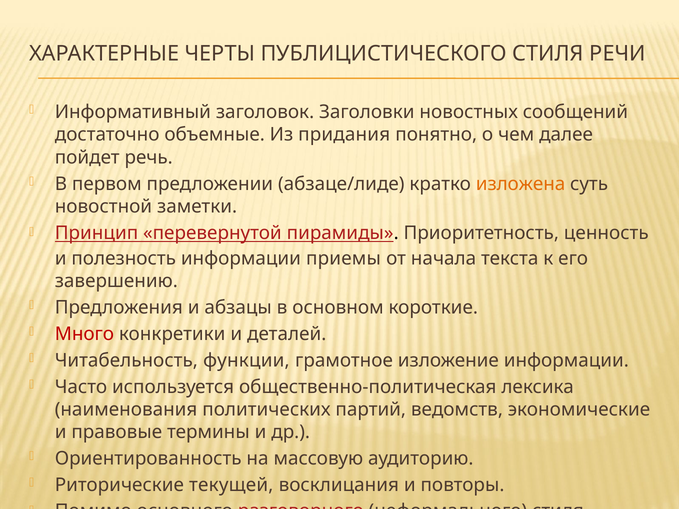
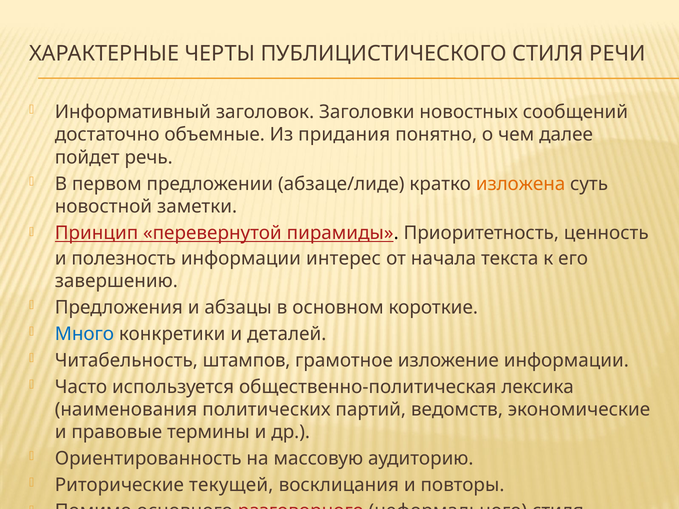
приемы: приемы -> интерес
Много colour: red -> blue
функции: функции -> штампов
